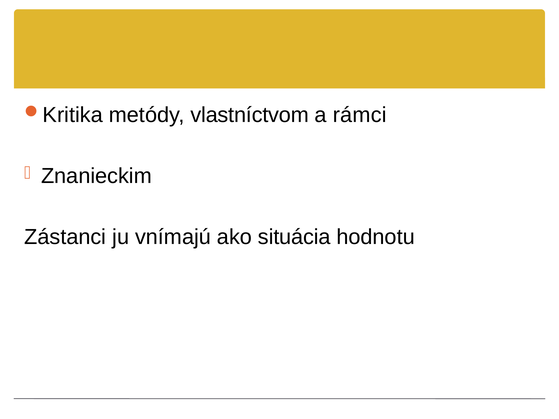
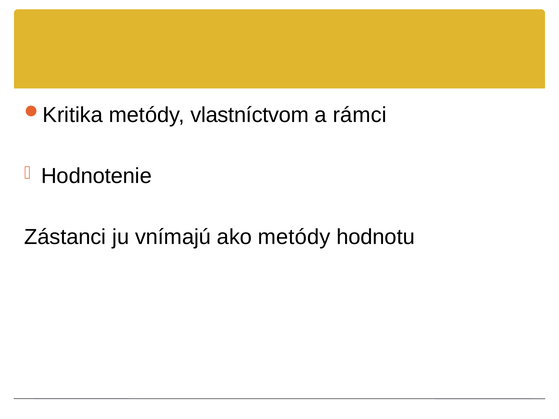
Znanieckim: Znanieckim -> Hodnotenie
ako situácia: situácia -> metódy
